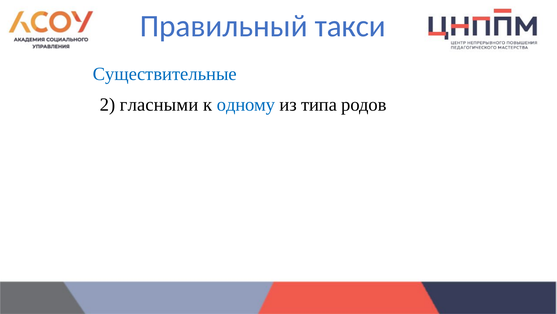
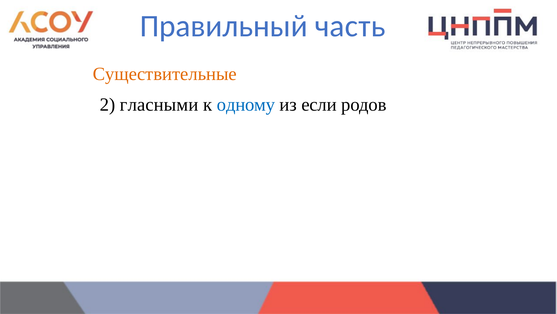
такси: такси -> часть
Существительные colour: blue -> orange
типа: типа -> если
